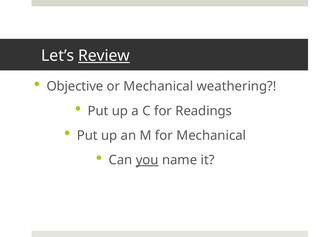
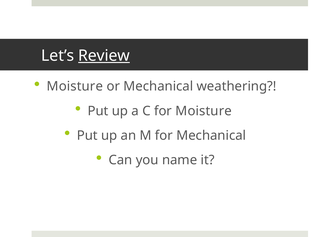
Objective at (75, 86): Objective -> Moisture
for Readings: Readings -> Moisture
you underline: present -> none
